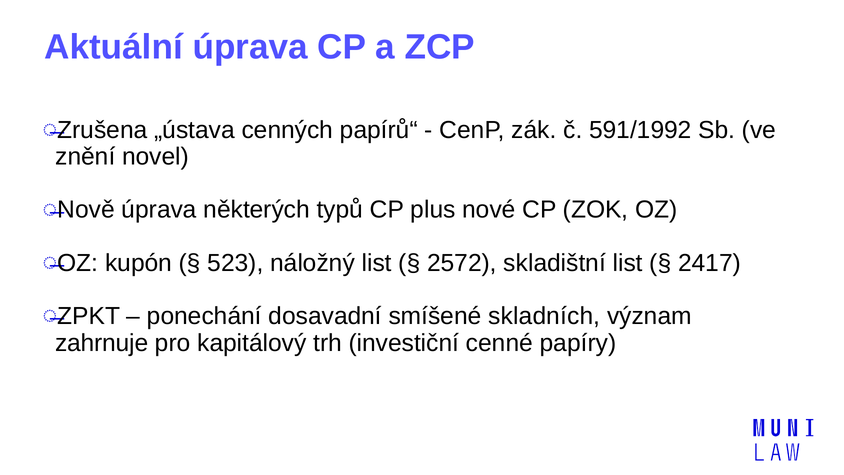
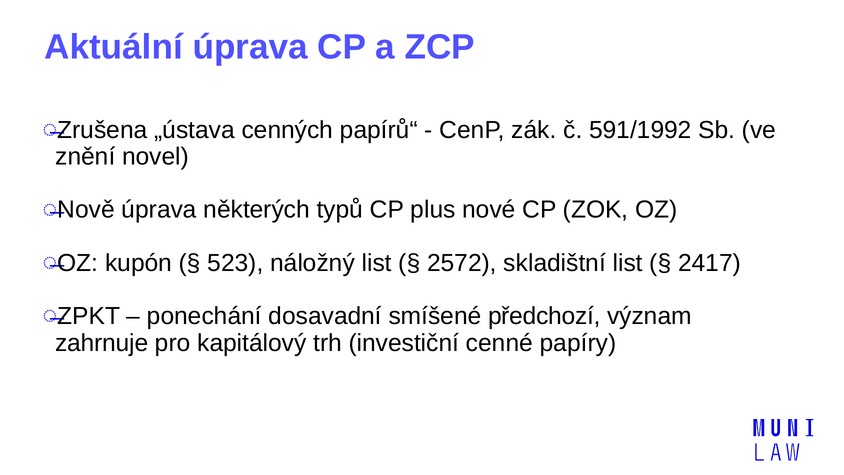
skladních: skladních -> předchozí
